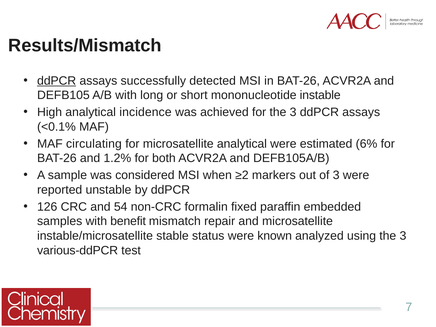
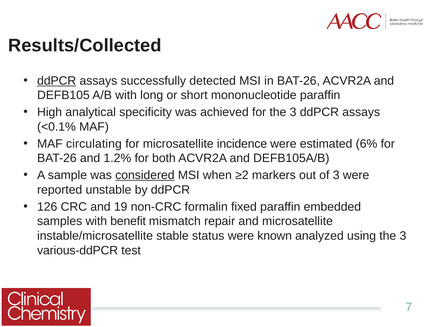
Results/Mismatch: Results/Mismatch -> Results/Collected
mononucleotide instable: instable -> paraffin
incidence: incidence -> specificity
microsatellite analytical: analytical -> incidence
considered underline: none -> present
54: 54 -> 19
